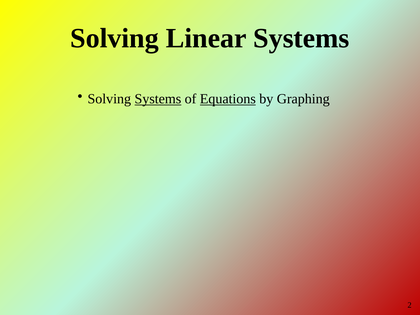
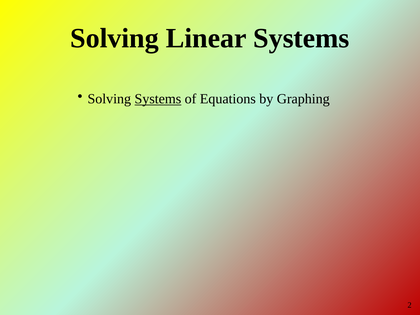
Equations underline: present -> none
